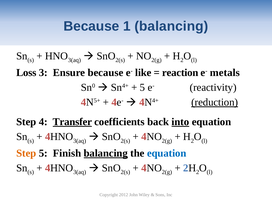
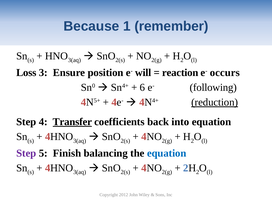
1 balancing: balancing -> remember
Ensure because: because -> position
like: like -> will
metals: metals -> occurs
5 at (142, 87): 5 -> 6
reactivity: reactivity -> following
into underline: present -> none
Step at (26, 153) colour: orange -> purple
balancing at (106, 153) underline: present -> none
